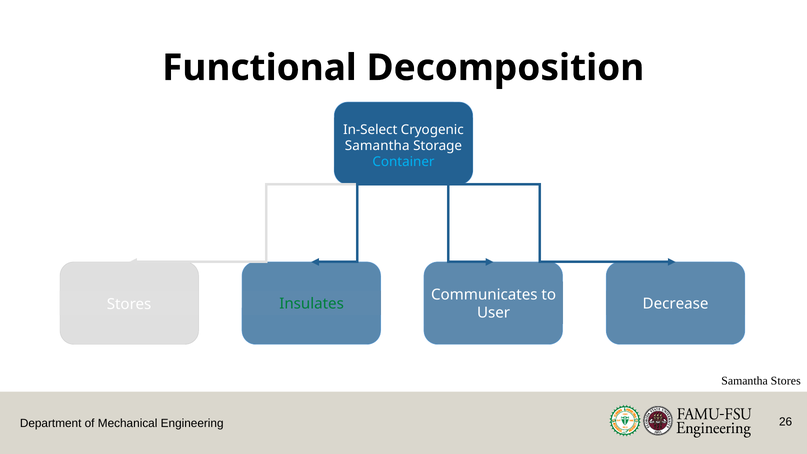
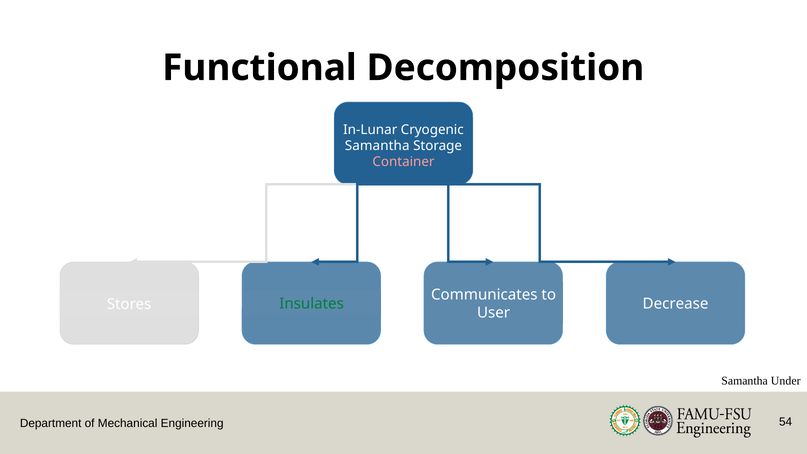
In-Select: In-Select -> In-Lunar
Container colour: light blue -> pink
Samantha Stores: Stores -> Under
26: 26 -> 54
